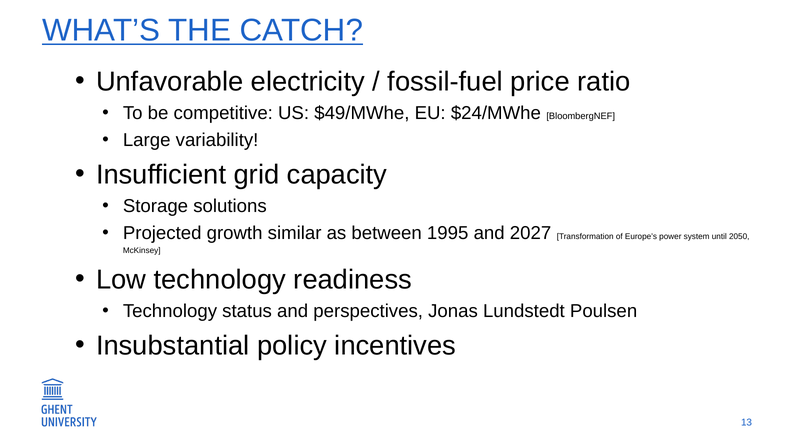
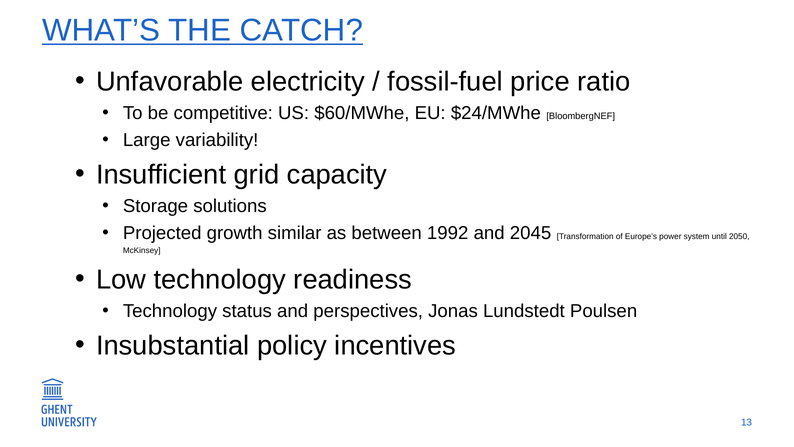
$49/MWhe: $49/MWhe -> $60/MWhe
1995: 1995 -> 1992
2027: 2027 -> 2045
